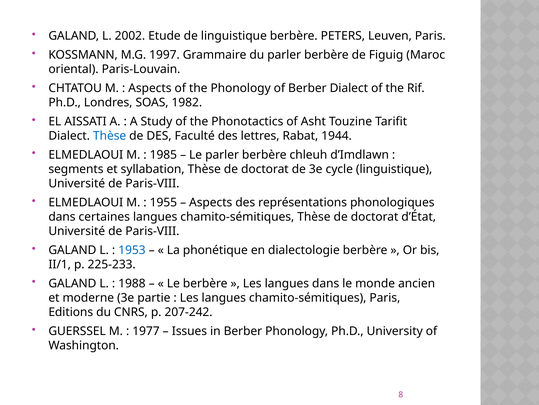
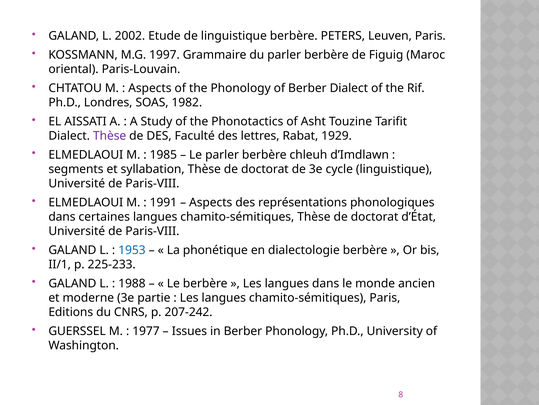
Thèse at (110, 136) colour: blue -> purple
1944: 1944 -> 1929
1955: 1955 -> 1991
